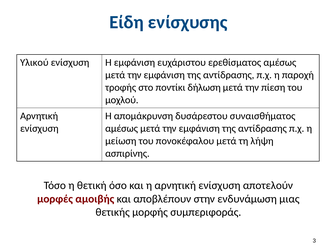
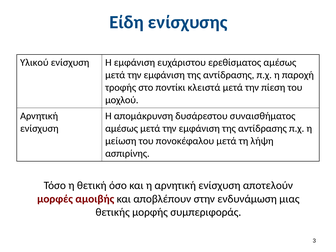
δήλωση: δήλωση -> κλειστά
